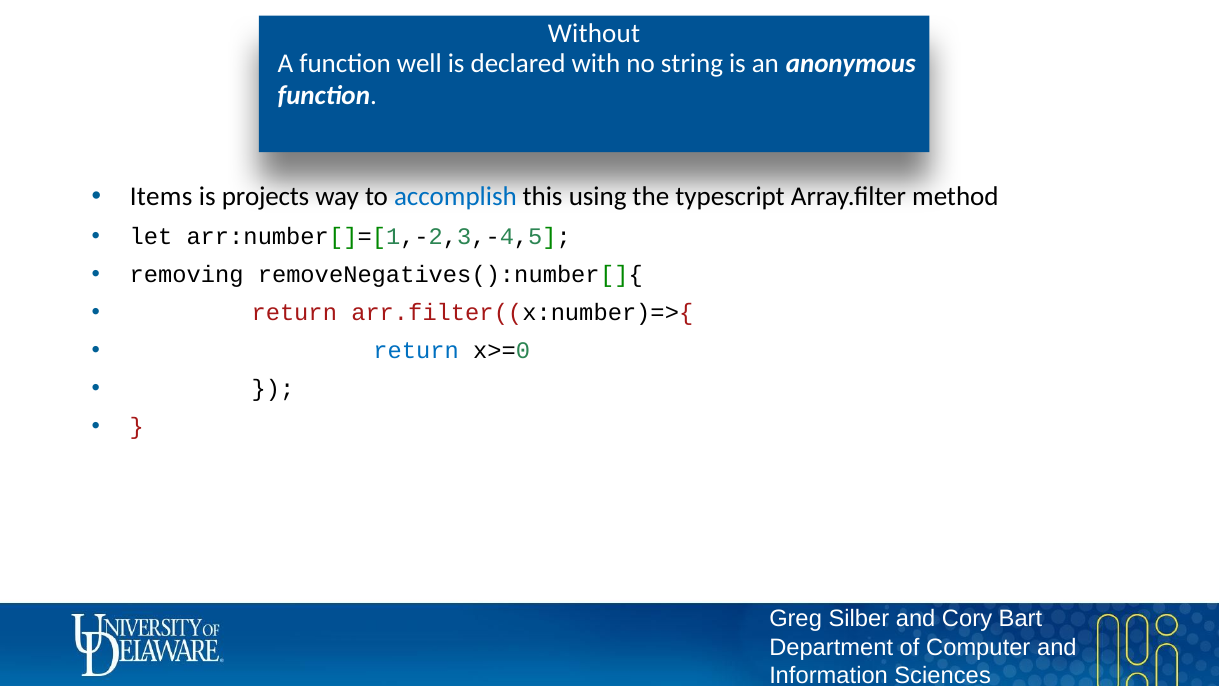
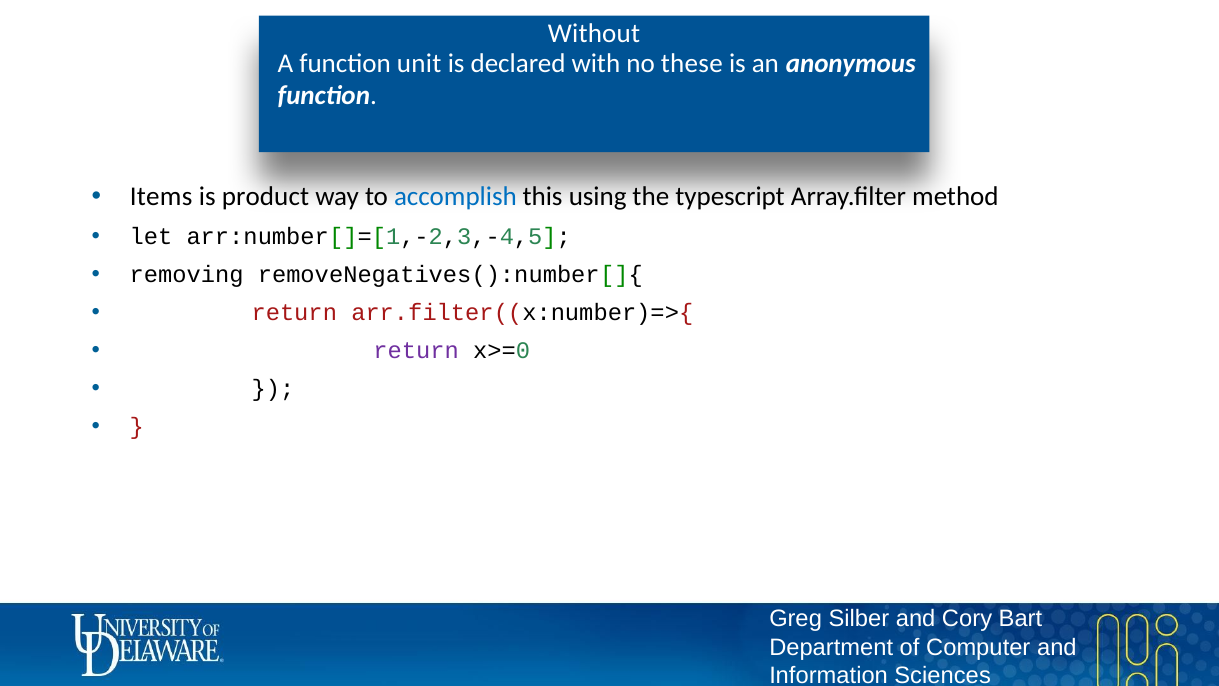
well: well -> unit
string: string -> these
projects: projects -> product
return at (416, 351) colour: blue -> purple
